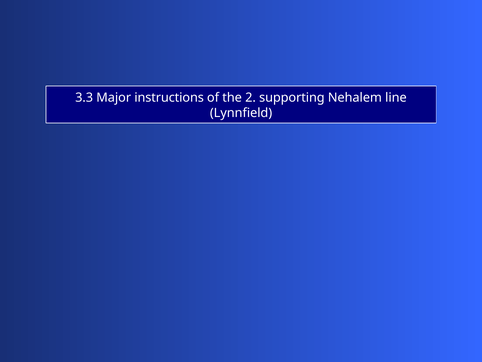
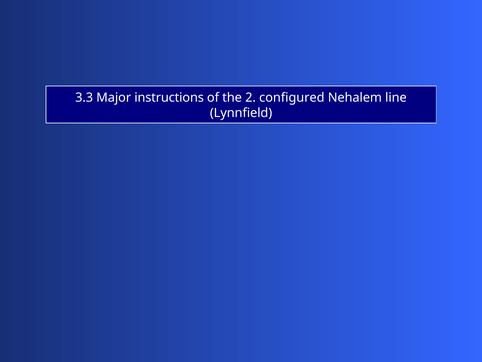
supporting: supporting -> configured
